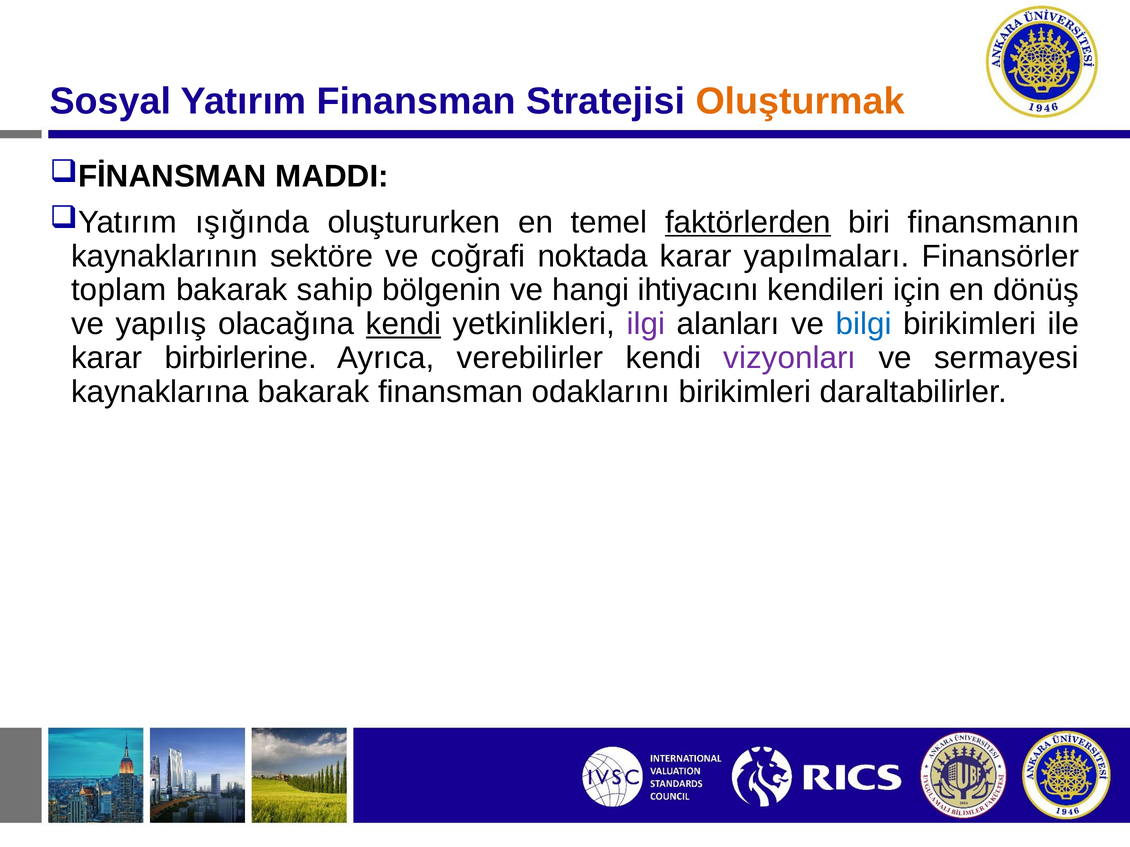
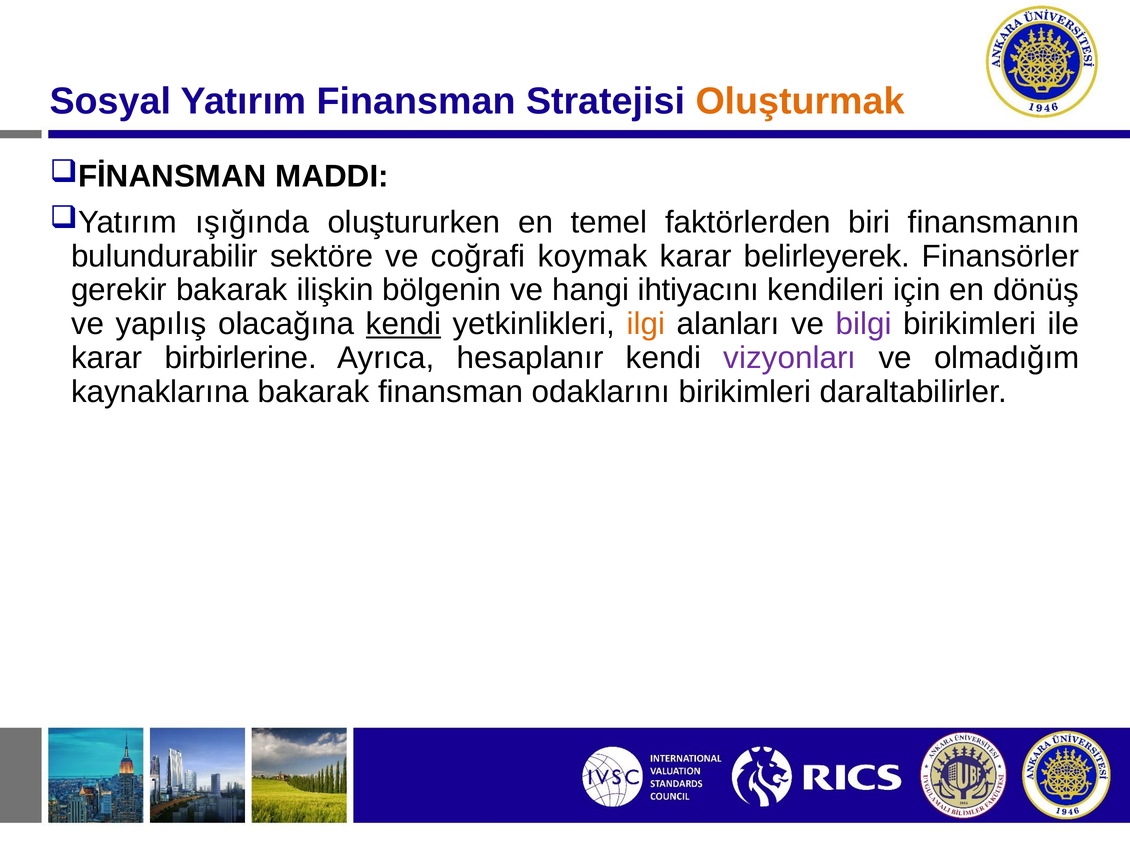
faktörlerden underline: present -> none
kaynaklarının: kaynaklarının -> bulundurabilir
noktada: noktada -> koymak
yapılmaları: yapılmaları -> belirleyerek
toplam: toplam -> gerekir
sahip: sahip -> ilişkin
ilgi colour: purple -> orange
bilgi colour: blue -> purple
verebilirler: verebilirler -> hesaplanır
sermayesi: sermayesi -> olmadığım
